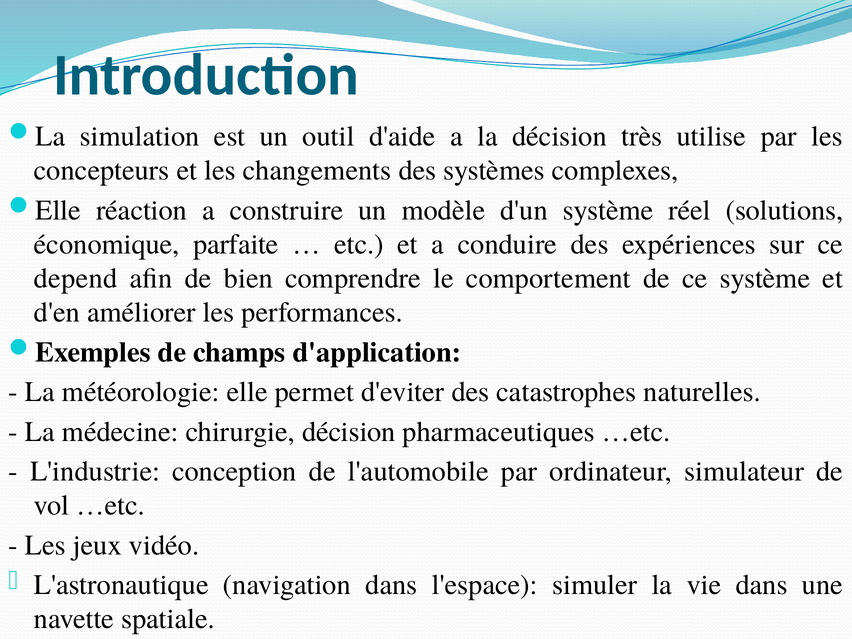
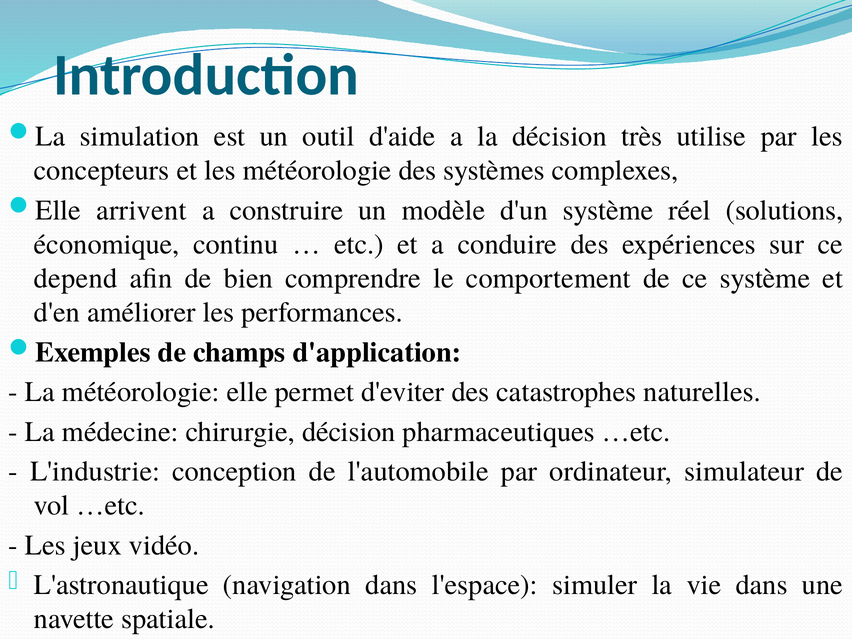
les changements: changements -> météorologie
réaction: réaction -> arrivent
parfaite: parfaite -> continu
